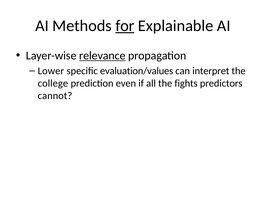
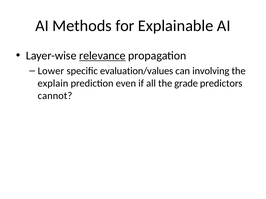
for underline: present -> none
interpret: interpret -> involving
college: college -> explain
fights: fights -> grade
